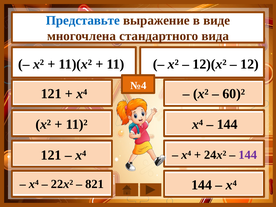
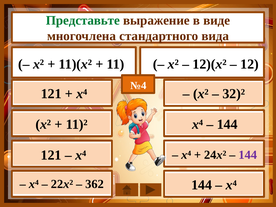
Представьте colour: blue -> green
60)²: 60)² -> 32)²
821: 821 -> 362
